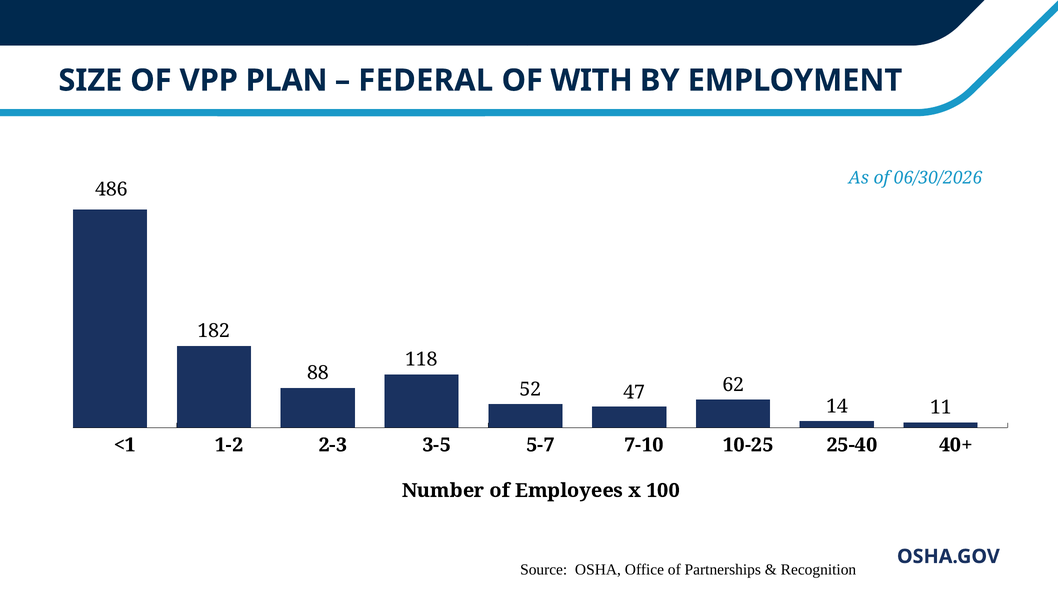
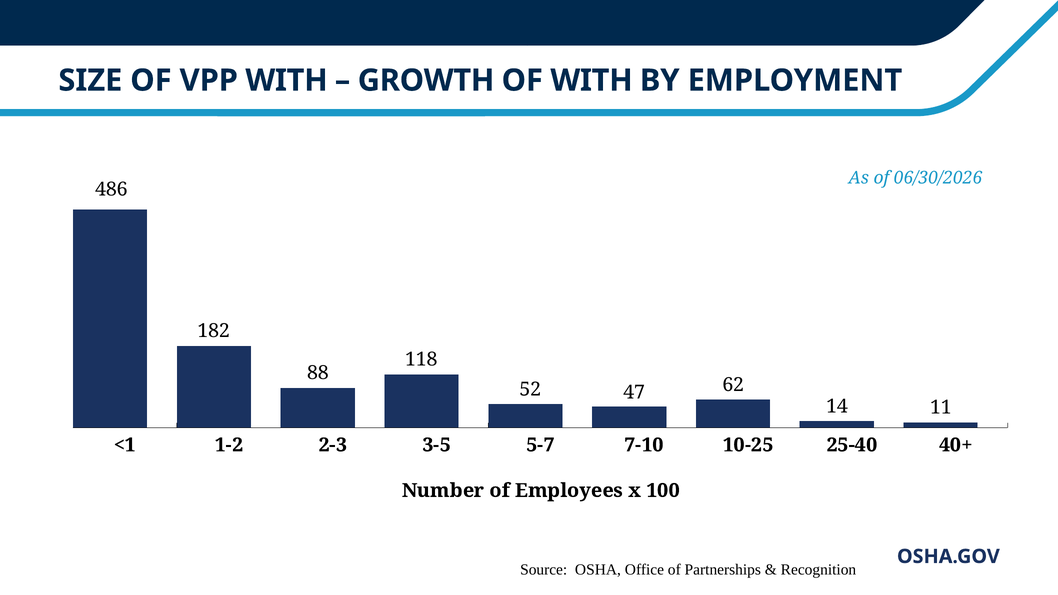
VPP PLAN: PLAN -> WITH
FEDERAL: FEDERAL -> GROWTH
